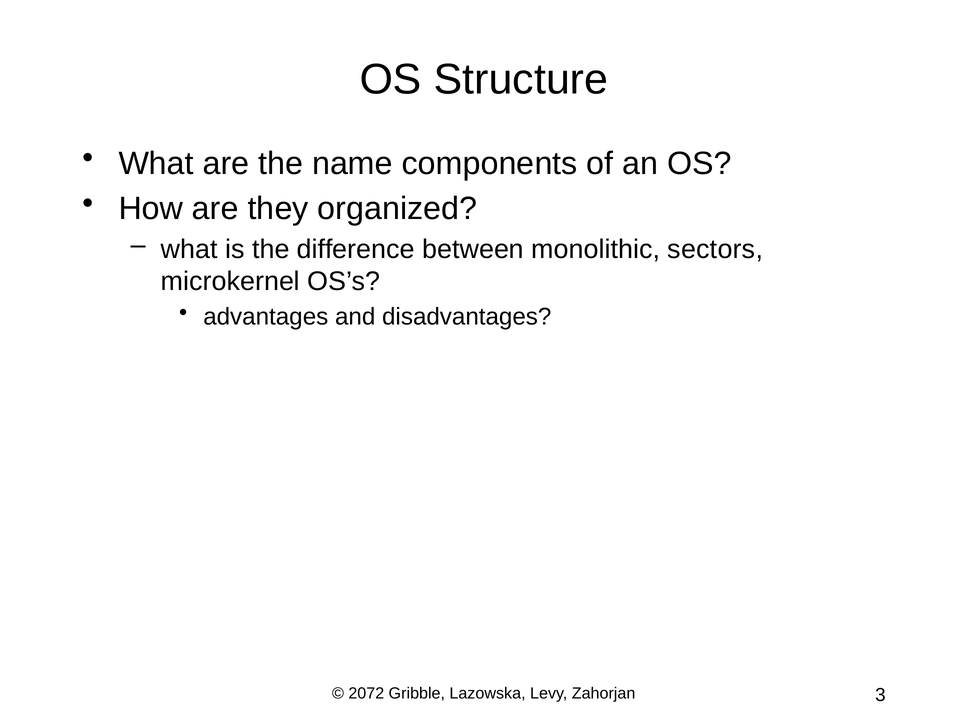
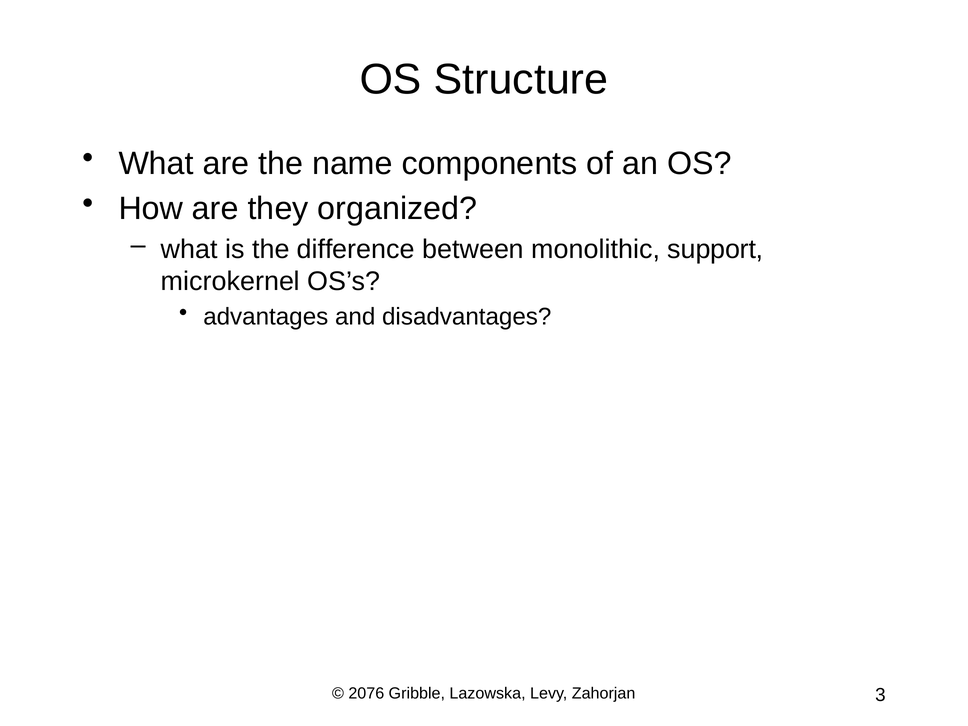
sectors: sectors -> support
2072: 2072 -> 2076
